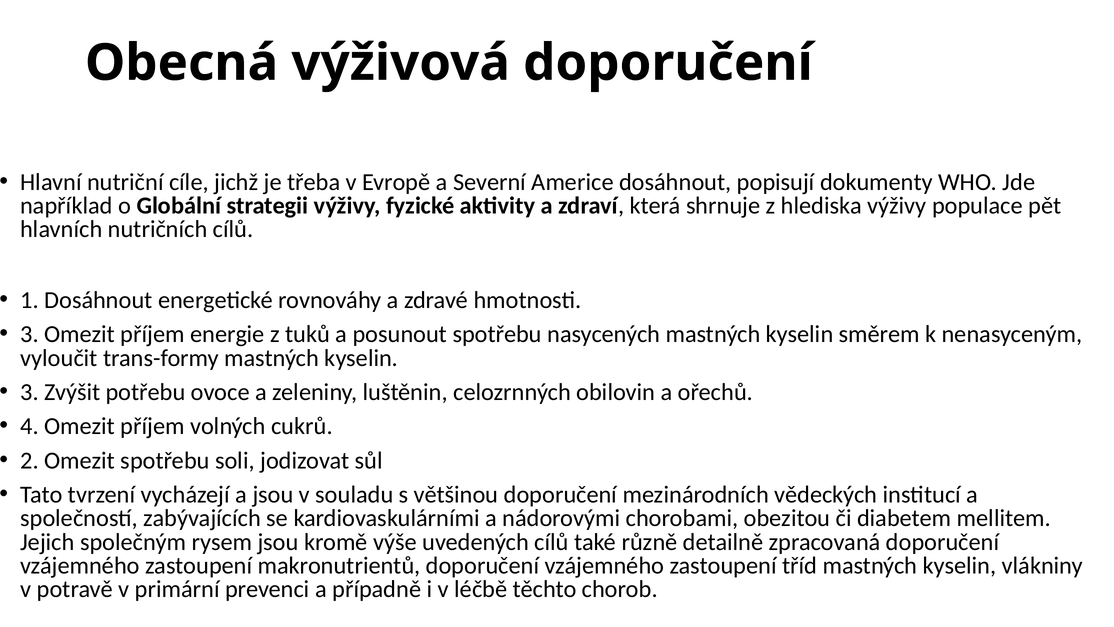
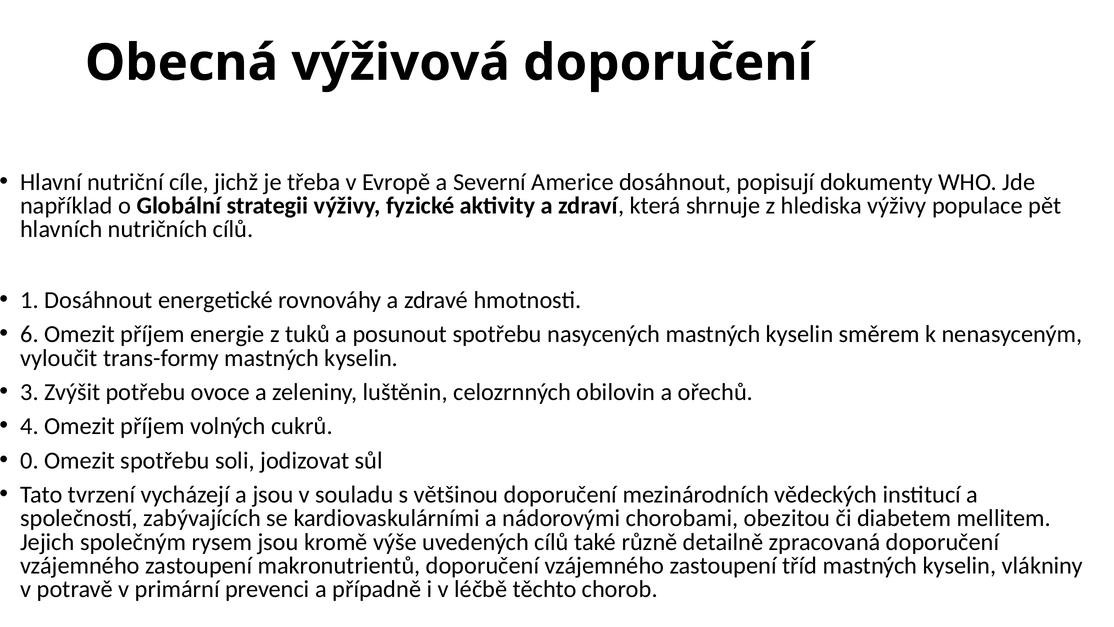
3 at (30, 334): 3 -> 6
2: 2 -> 0
